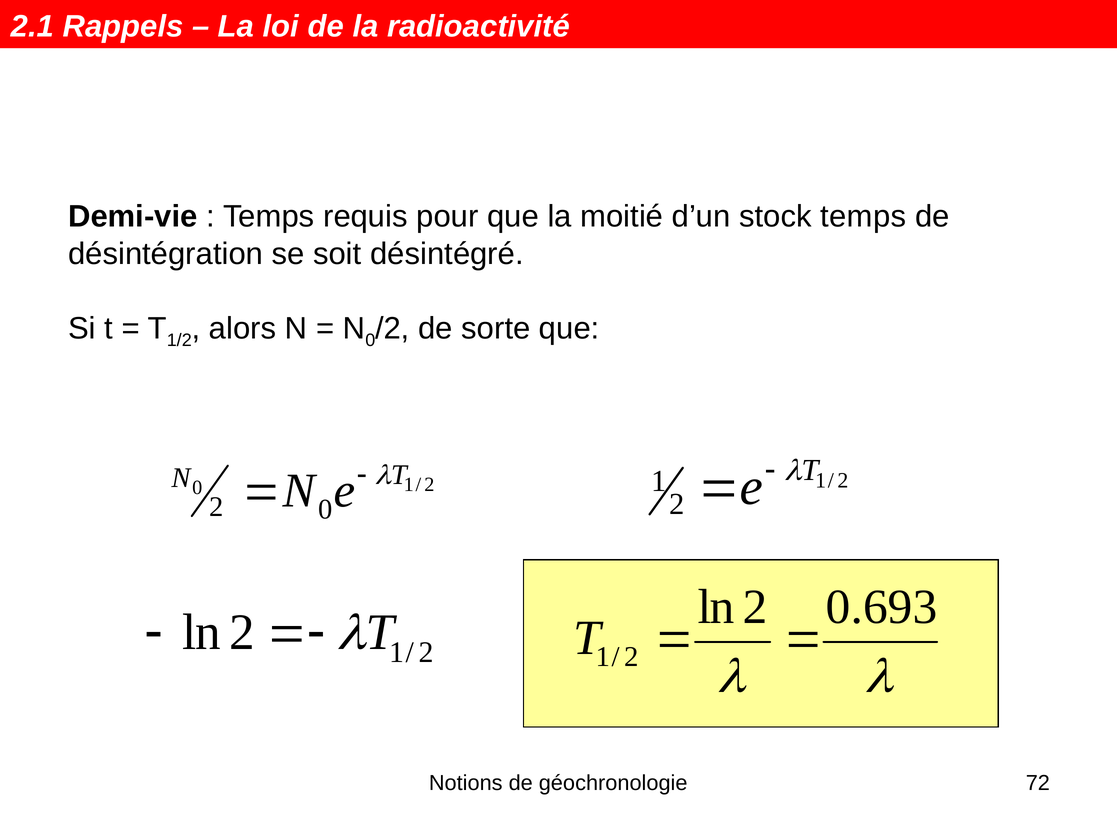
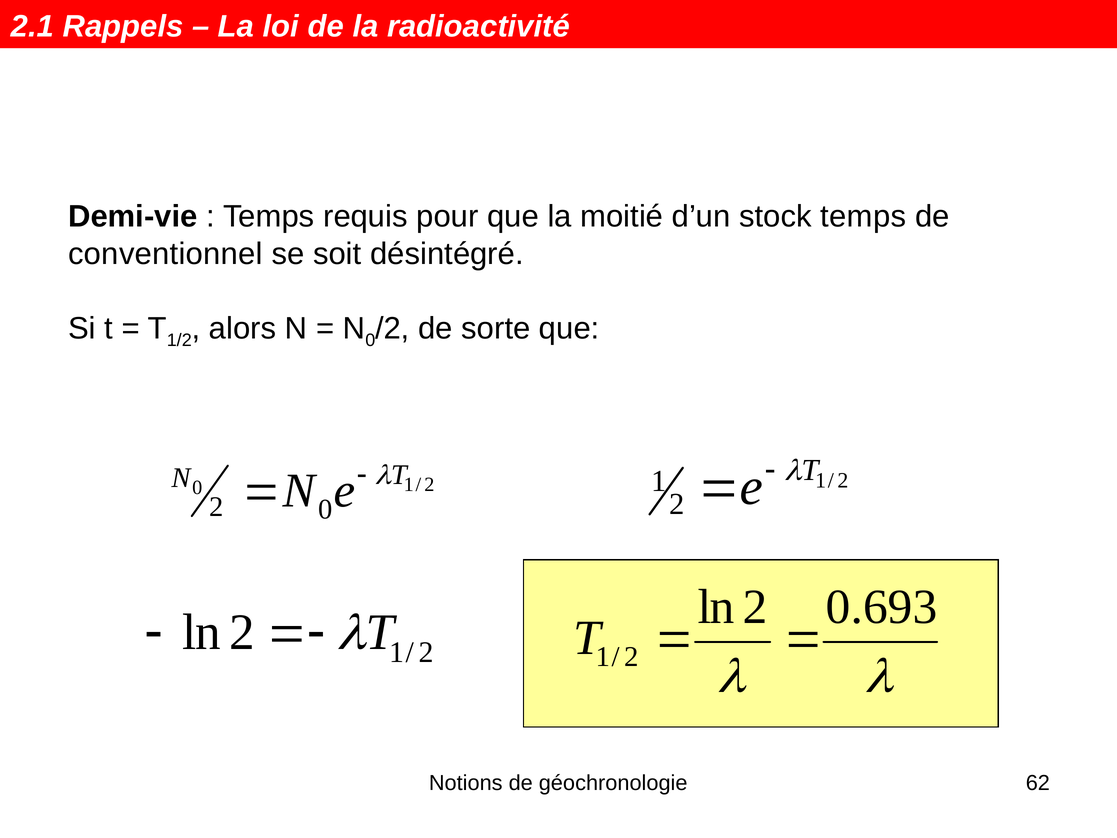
désintégration: désintégration -> conventionnel
72: 72 -> 62
